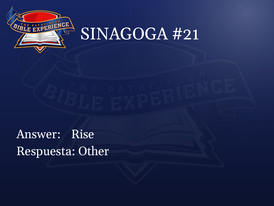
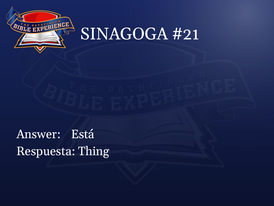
Rise: Rise -> Está
Other: Other -> Thing
